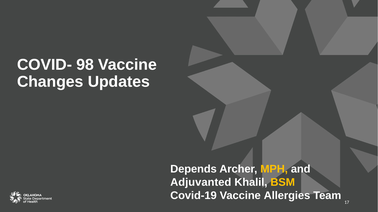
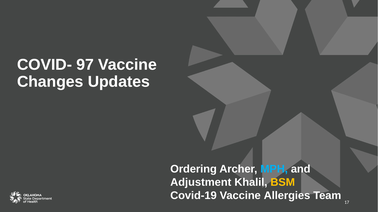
98: 98 -> 97
Depends: Depends -> Ordering
MPH colour: yellow -> light blue
Adjuvanted: Adjuvanted -> Adjustment
